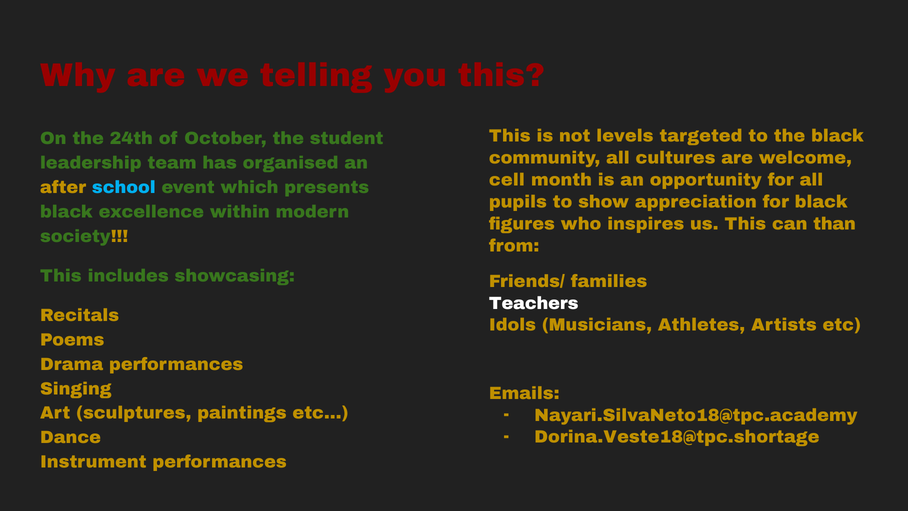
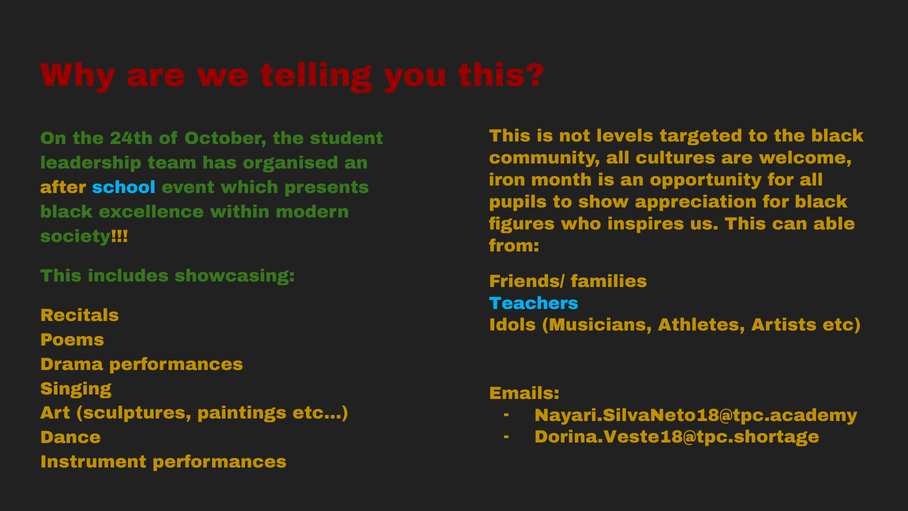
cell: cell -> iron
than: than -> able
Teachers colour: white -> light blue
